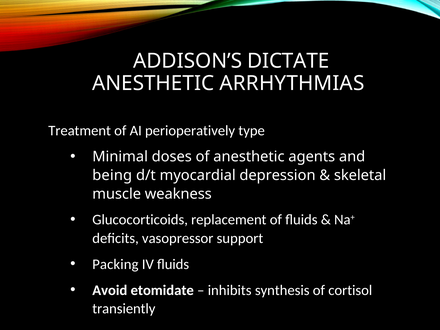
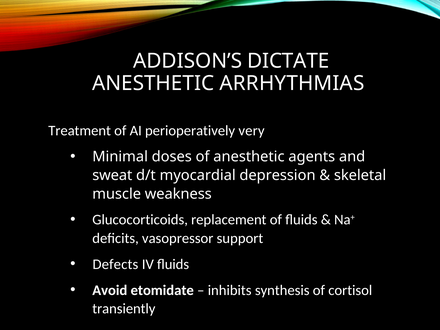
type: type -> very
being: being -> sweat
Packing: Packing -> Defects
